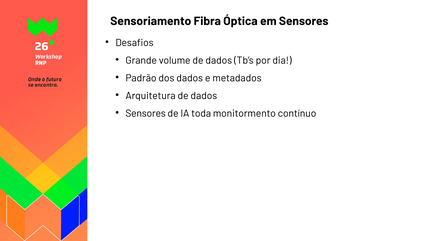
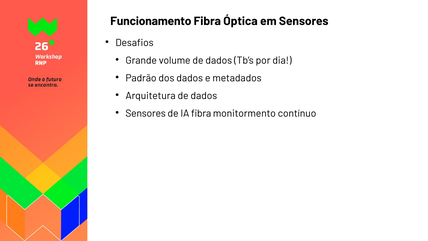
Sensoriamento: Sensoriamento -> Funcionamento
IA toda: toda -> fibra
